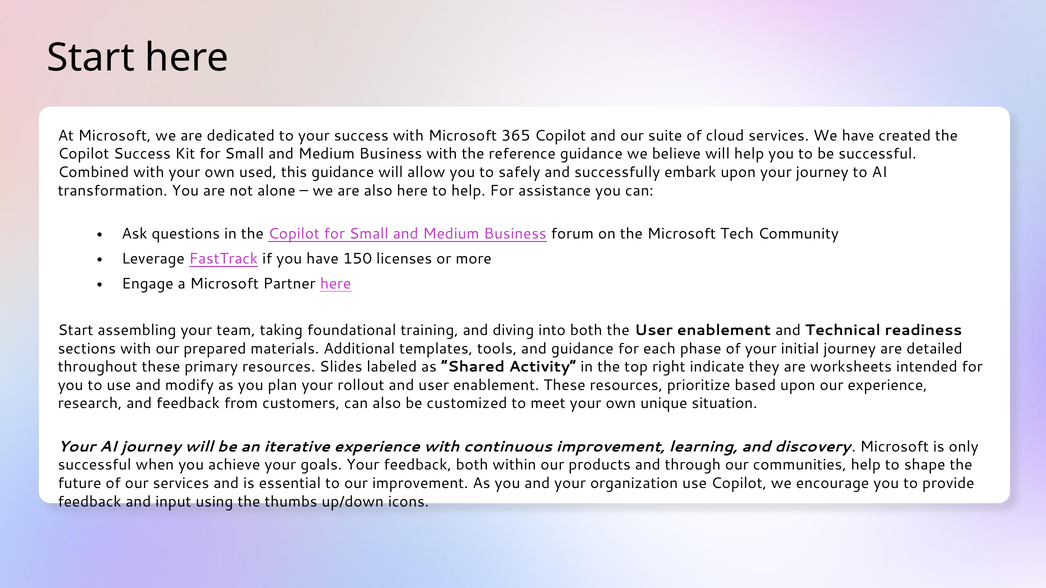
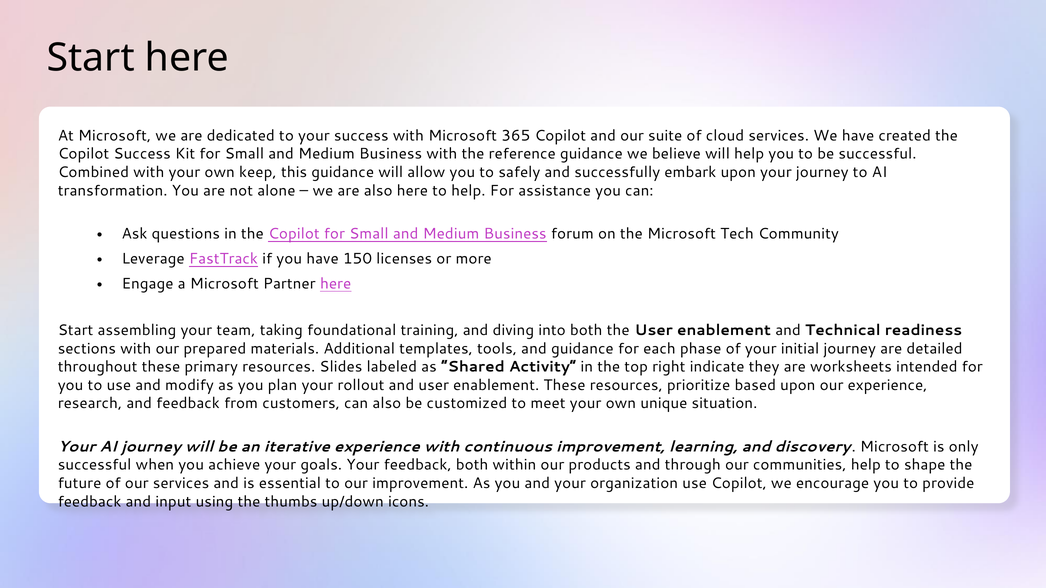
used: used -> keep
